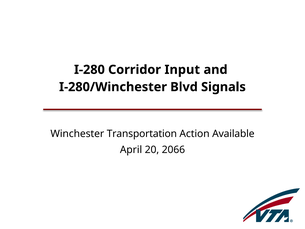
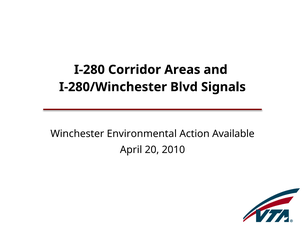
Input: Input -> Areas
Transportation: Transportation -> Environmental
2066: 2066 -> 2010
